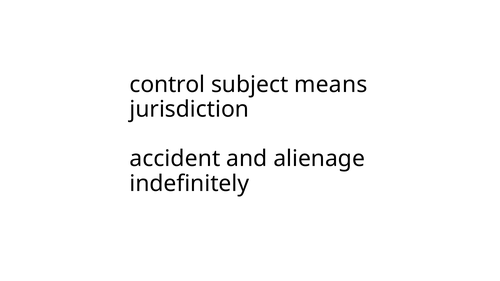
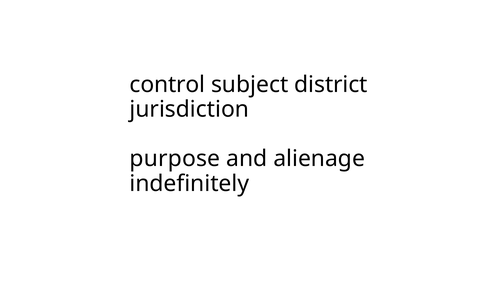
means: means -> district
accident: accident -> purpose
